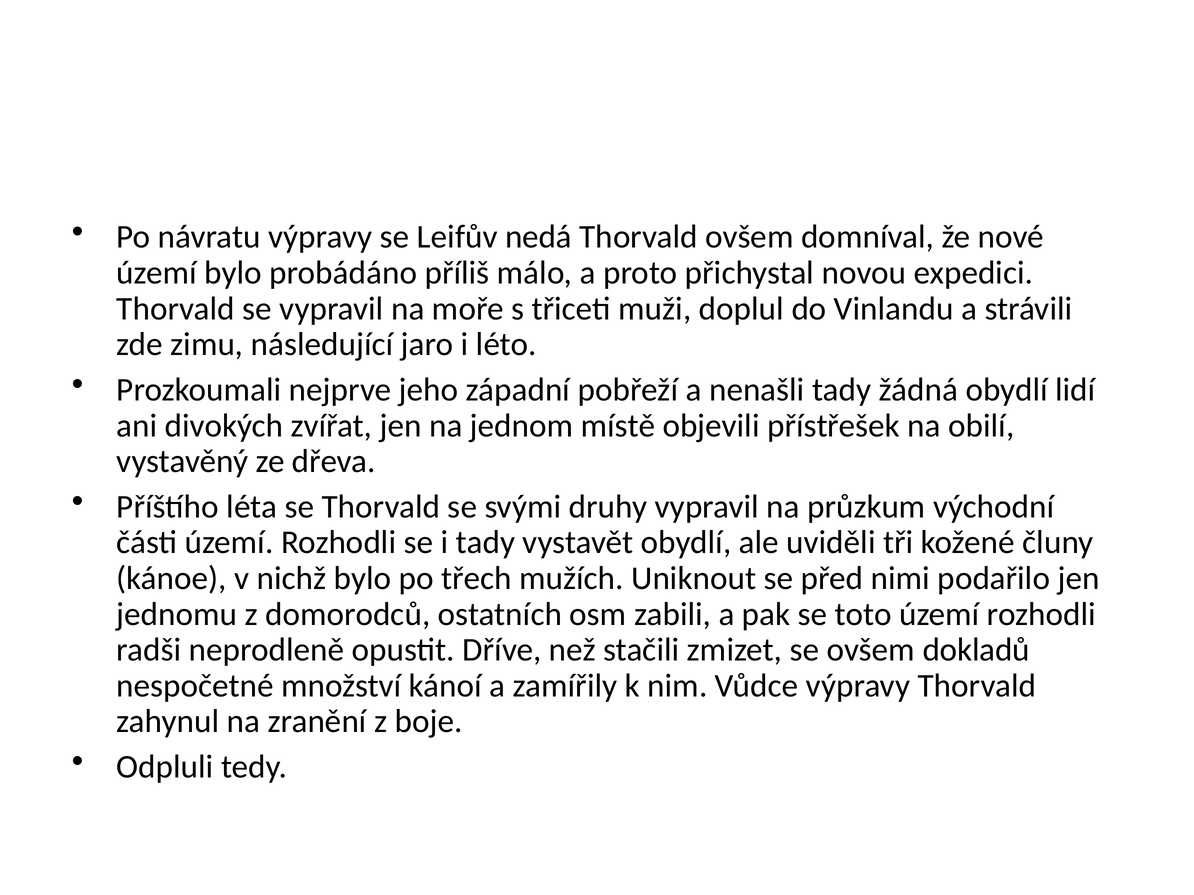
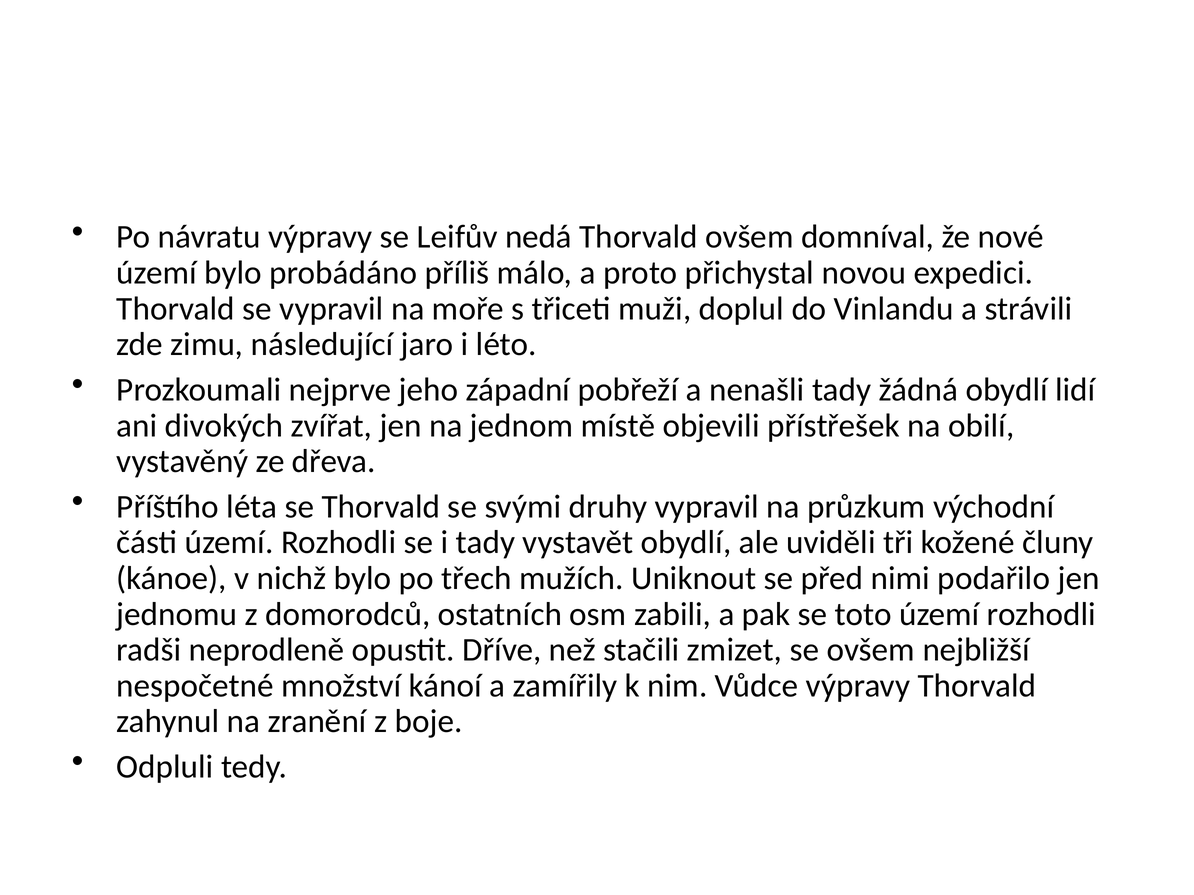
dokladů: dokladů -> nejbližší
